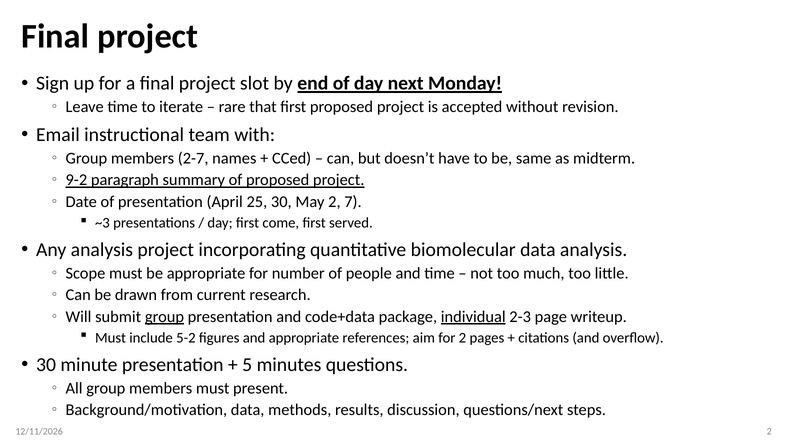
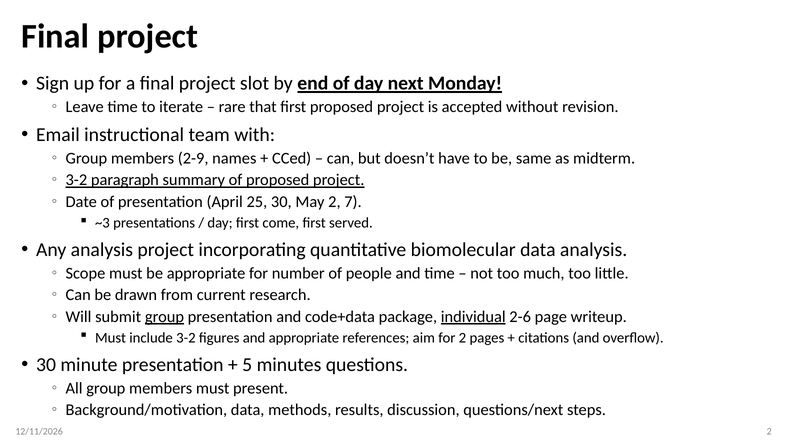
2-7: 2-7 -> 2-9
9-2 at (76, 180): 9-2 -> 3-2
2-3: 2-3 -> 2-6
include 5-2: 5-2 -> 3-2
